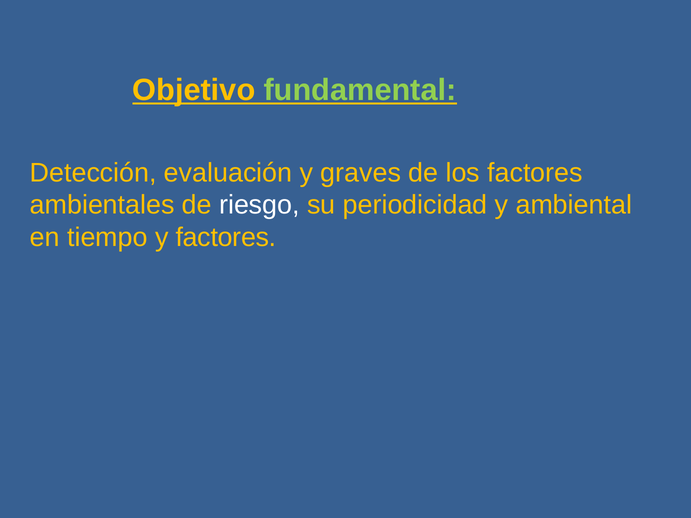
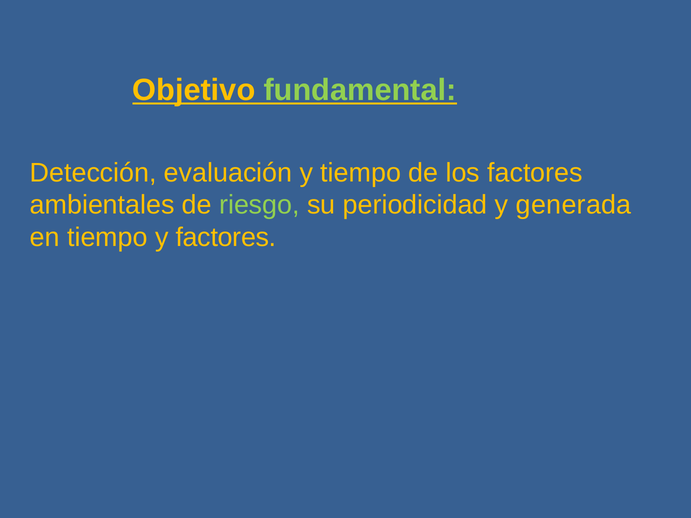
y graves: graves -> tiempo
riesgo colour: white -> light green
ambiental: ambiental -> generada
